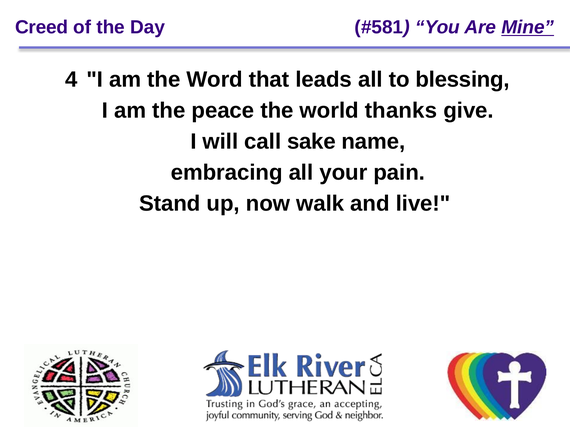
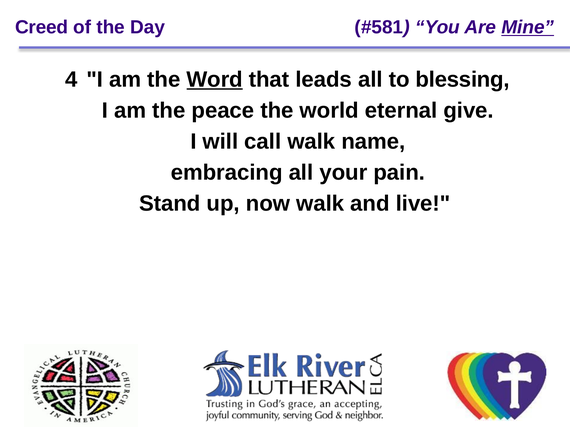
Word underline: none -> present
thanks: thanks -> eternal
call sake: sake -> walk
